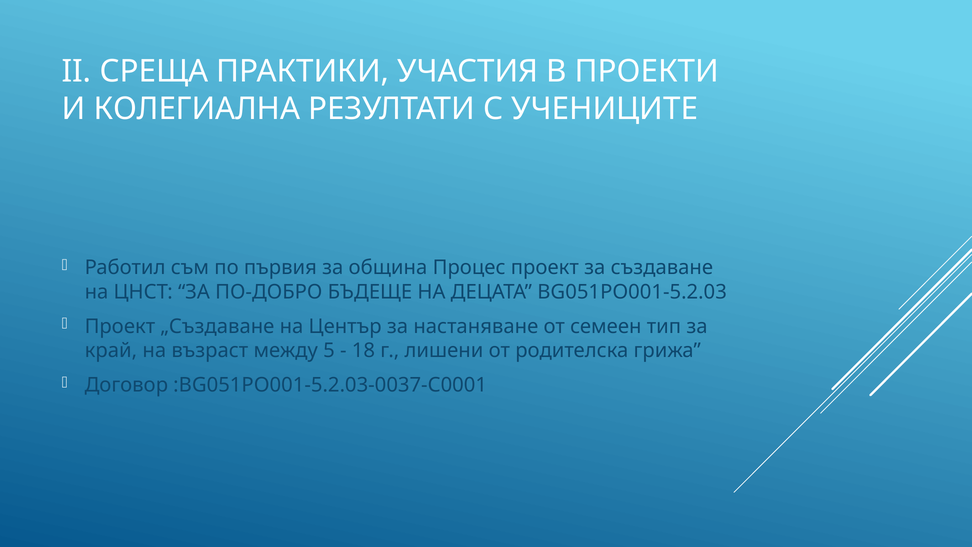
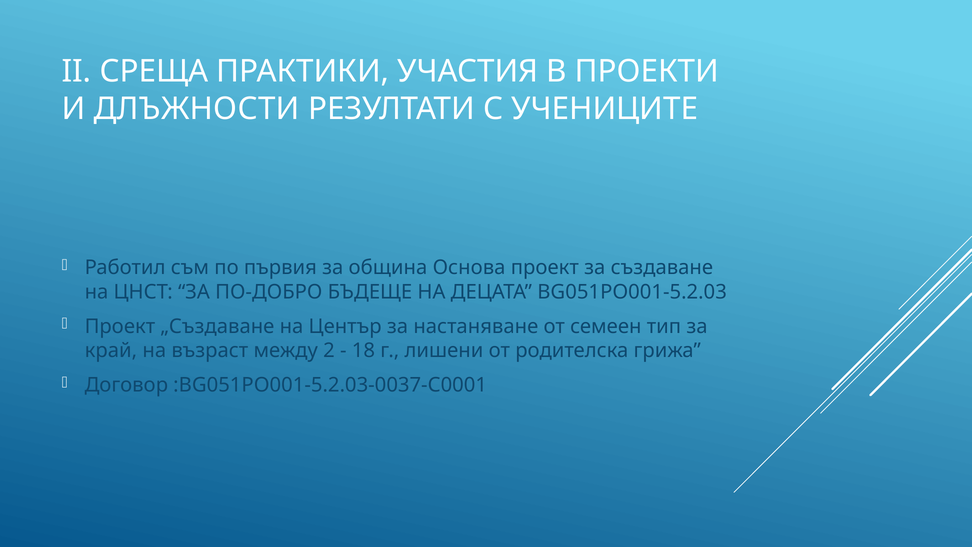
КОЛЕГИАЛНА: КОЛЕГИАЛНА -> ДЛЪЖНОСТИ
Процес: Процес -> Основа
5: 5 -> 2
